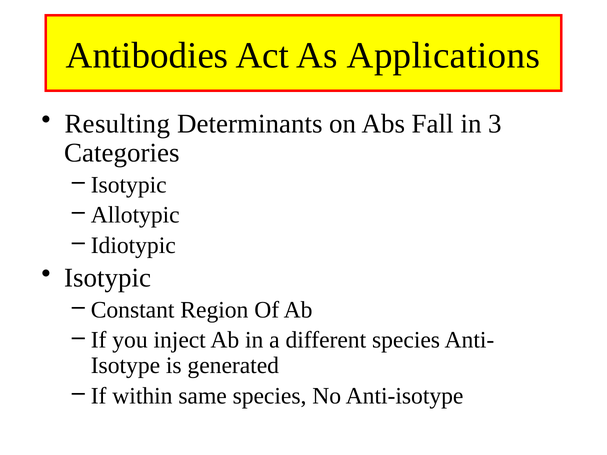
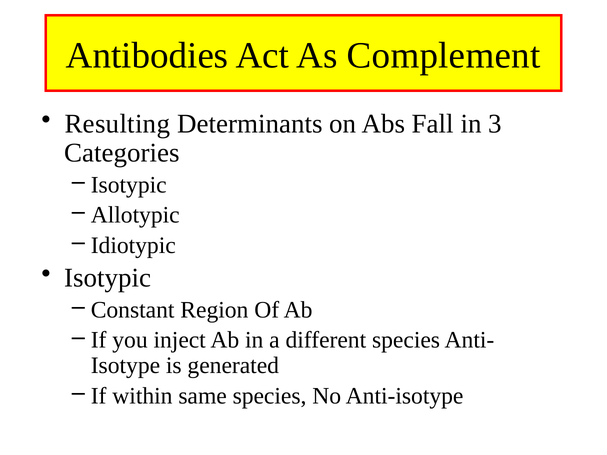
Applications: Applications -> Complement
